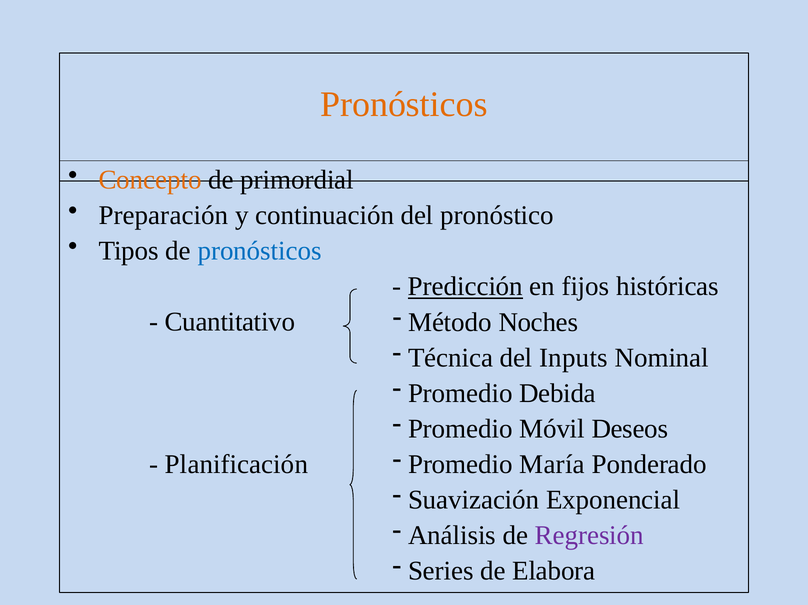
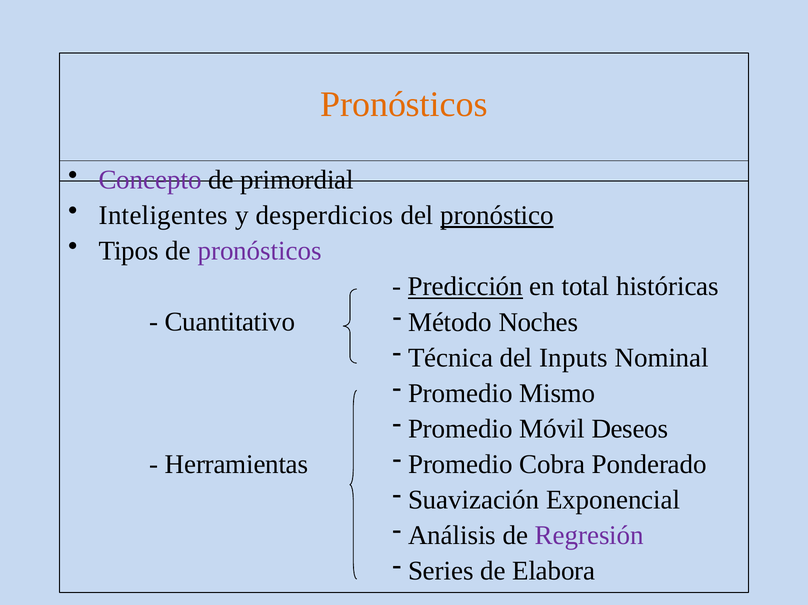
Concepto colour: orange -> purple
Preparación: Preparación -> Inteligentes
continuación: continuación -> desperdicios
pronóstico underline: none -> present
pronósticos at (260, 251) colour: blue -> purple
fijos: fijos -> total
Debida: Debida -> Mismo
María: María -> Cobra
Planificación: Planificación -> Herramientas
